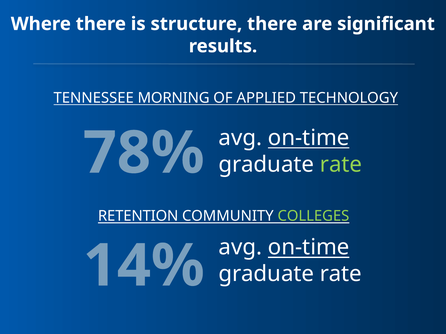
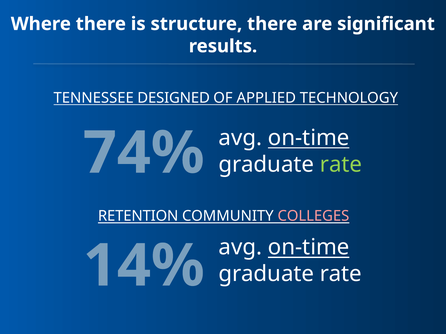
MORNING: MORNING -> DESIGNED
78%: 78% -> 74%
COLLEGES colour: light green -> pink
